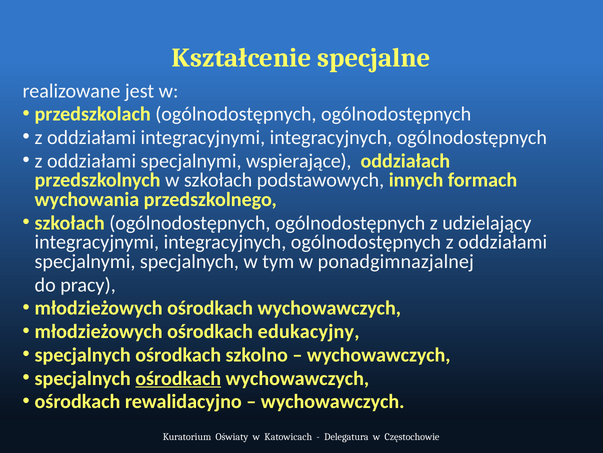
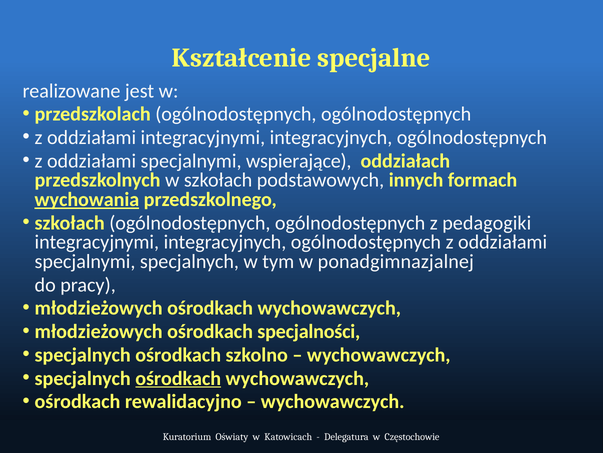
wychowania underline: none -> present
udzielający: udzielający -> pedagogiki
edukacyjny: edukacyjny -> specjalności
